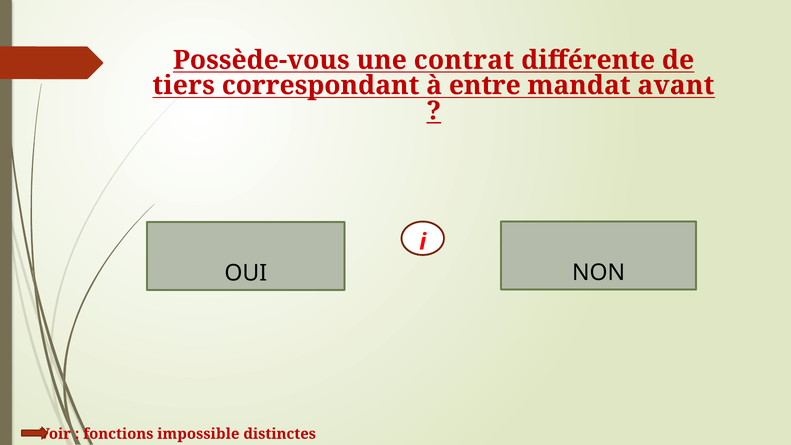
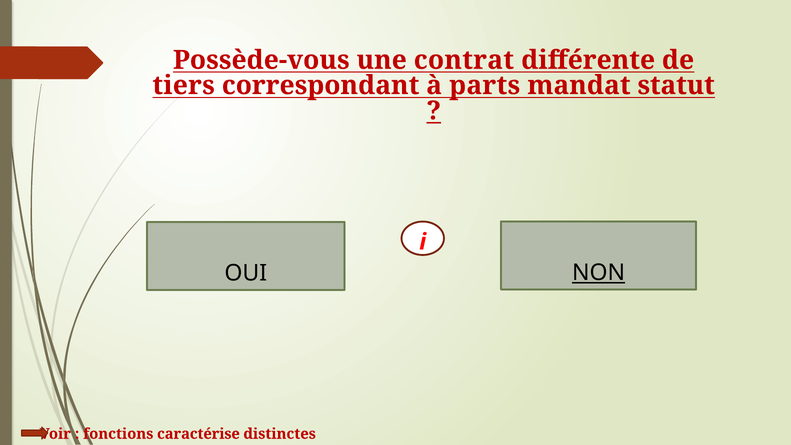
entre: entre -> parts
avant: avant -> statut
NON underline: none -> present
impossible: impossible -> caractérise
